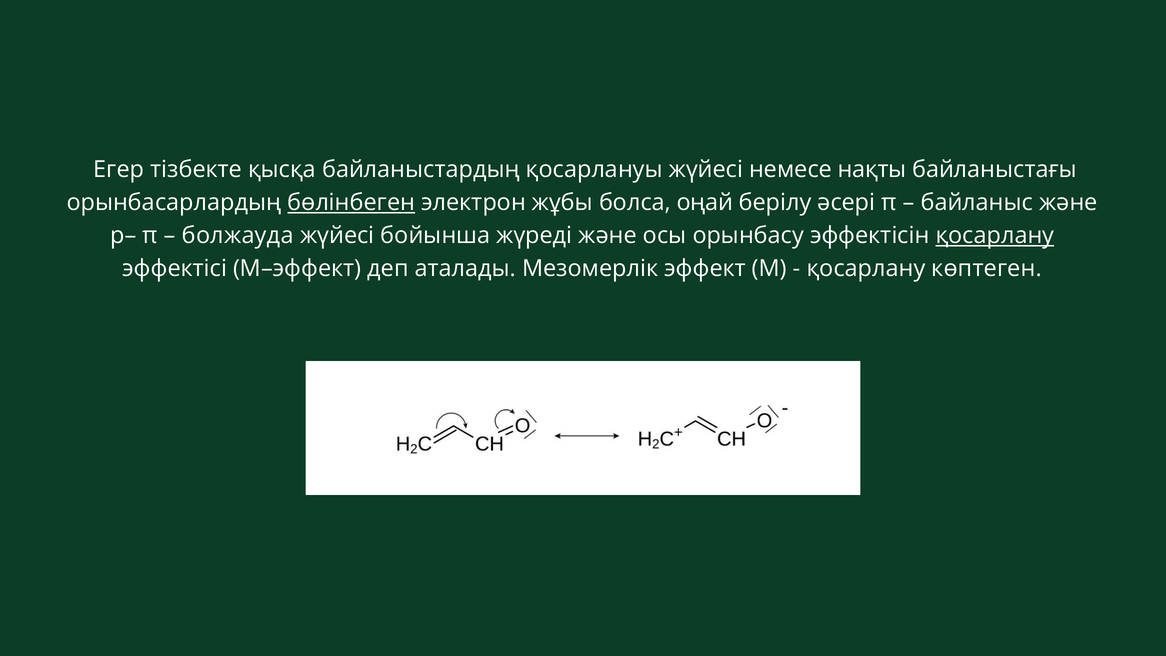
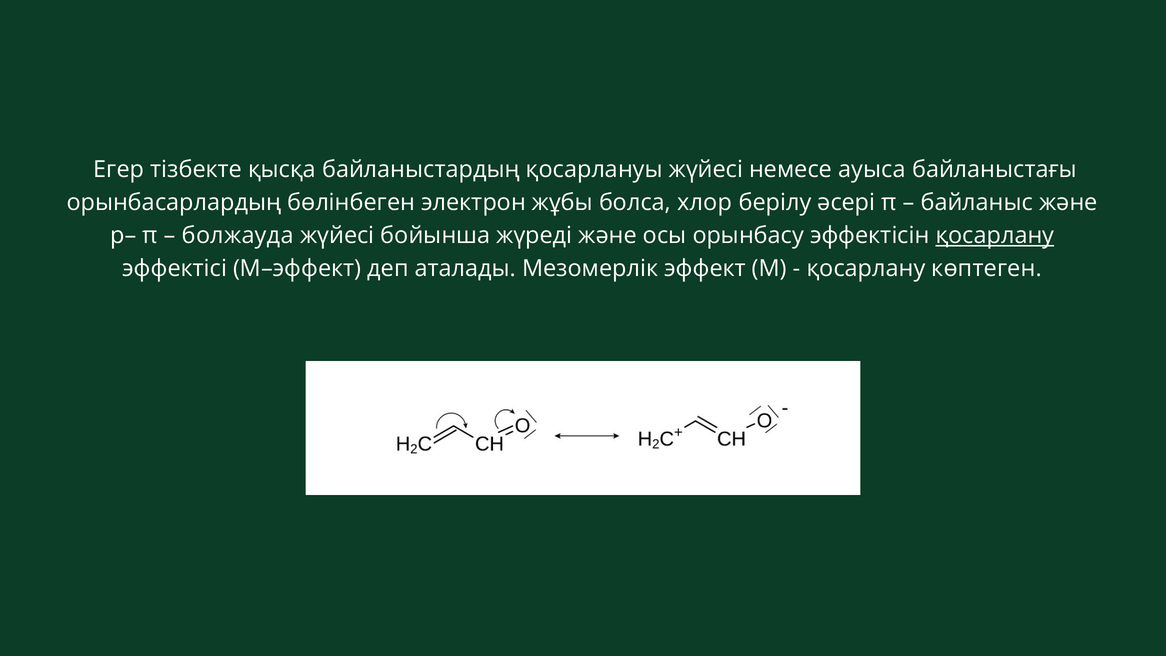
нақты: нақты -> ауыса
бөлінбеген underline: present -> none
оңай: оңай -> хлор
